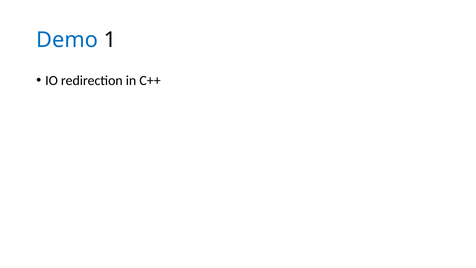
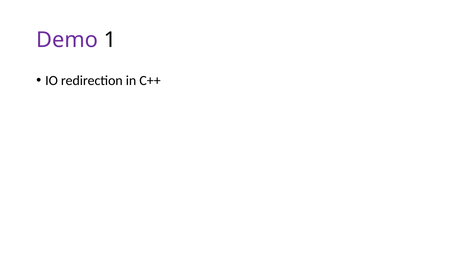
Demo colour: blue -> purple
